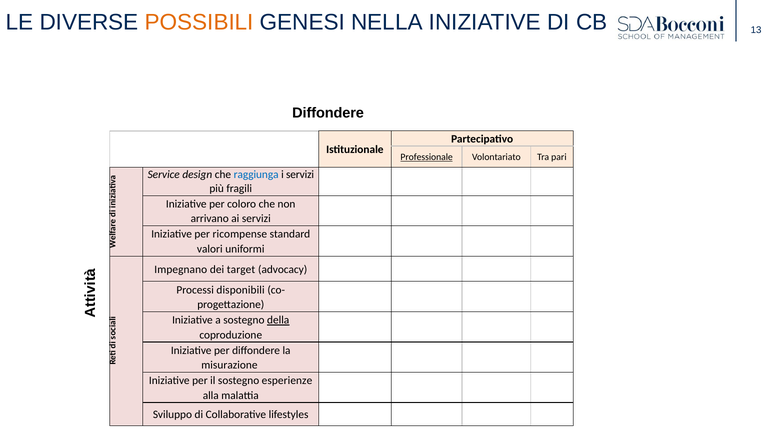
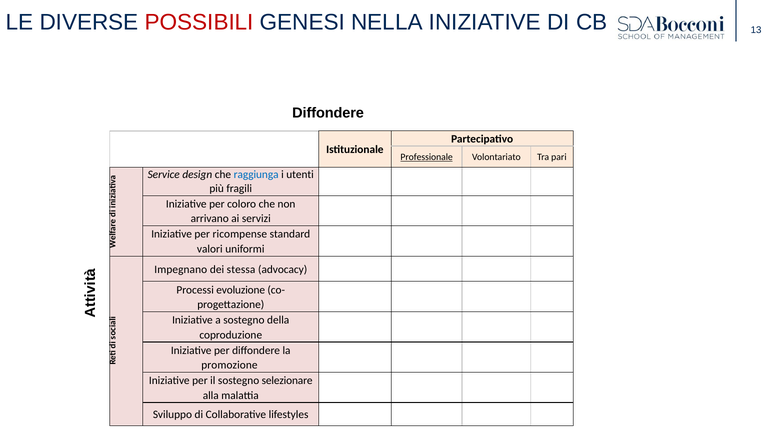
POSSIBILI colour: orange -> red
i servizi: servizi -> utenti
target: target -> stessa
disponibili: disponibili -> evoluzione
della underline: present -> none
misurazione: misurazione -> promozione
esperienze: esperienze -> selezionare
